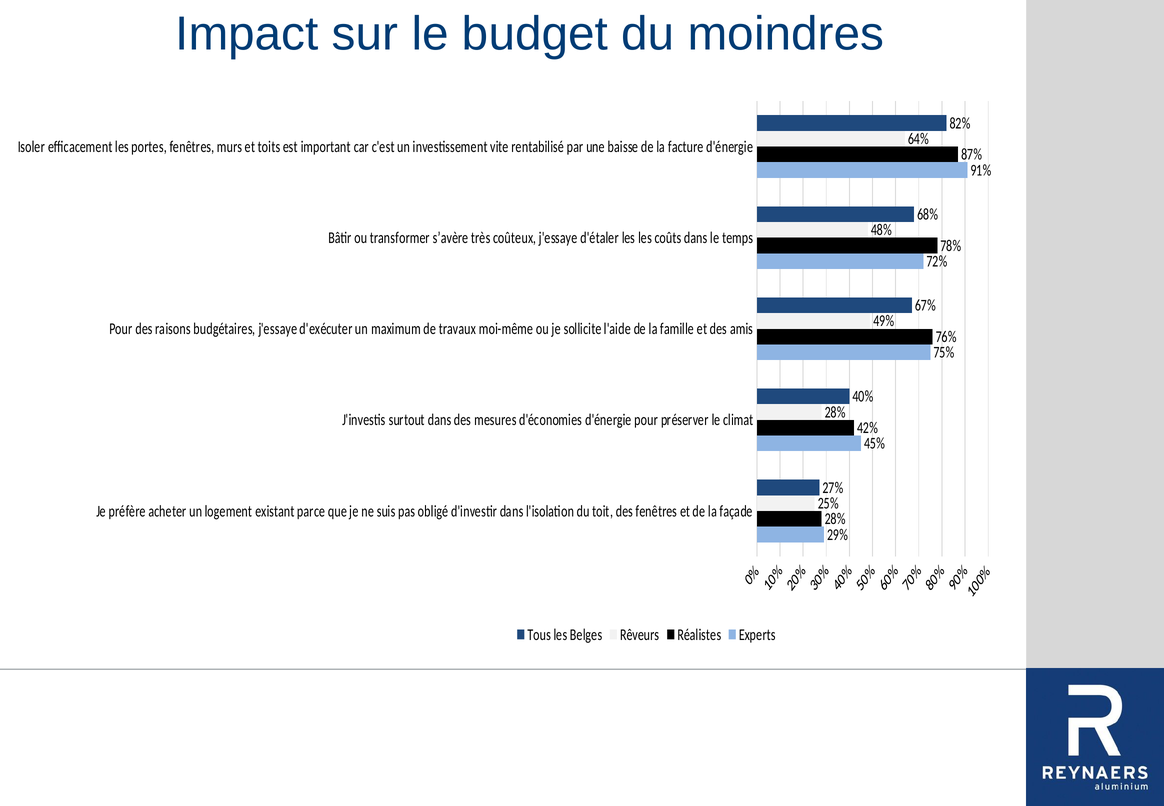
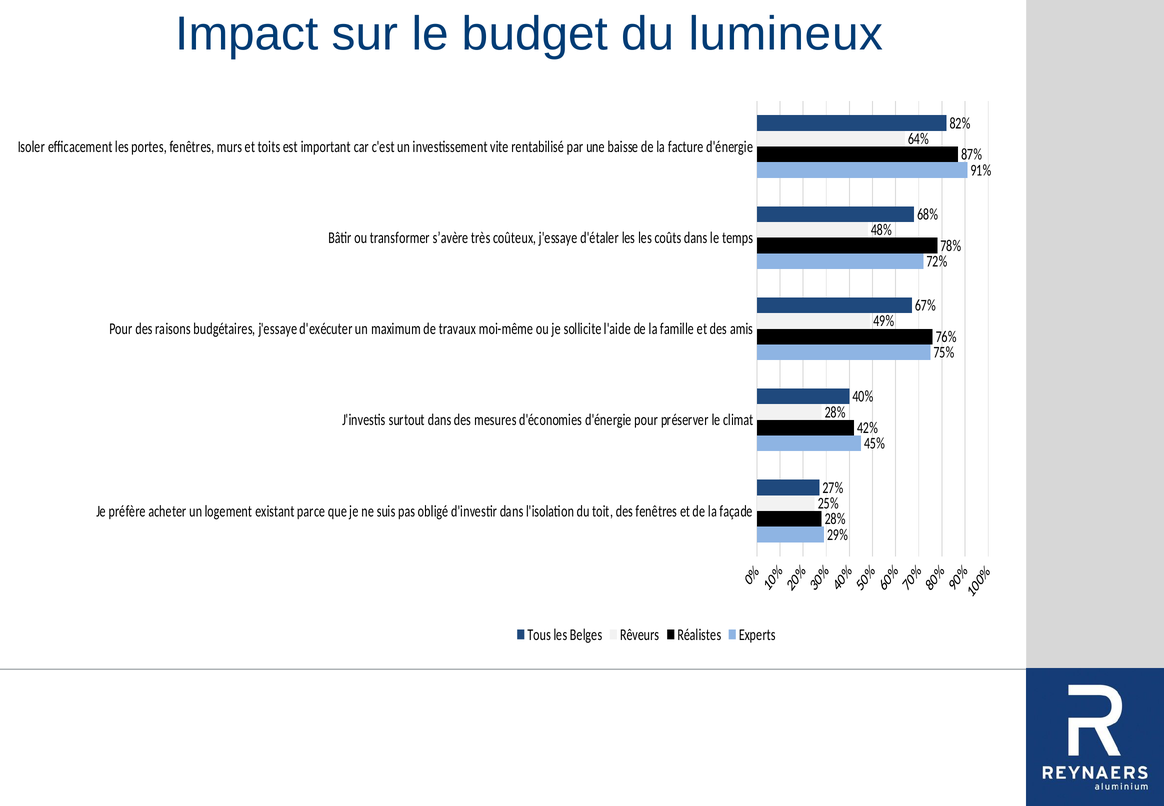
moindres: moindres -> lumineux
